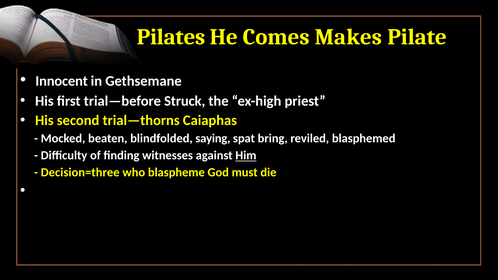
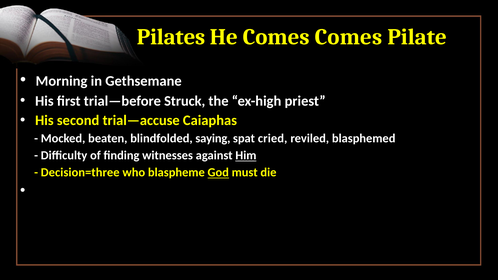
Comes Makes: Makes -> Comes
Innocent: Innocent -> Morning
trial—thorns: trial—thorns -> trial—accuse
bring: bring -> cried
God underline: none -> present
